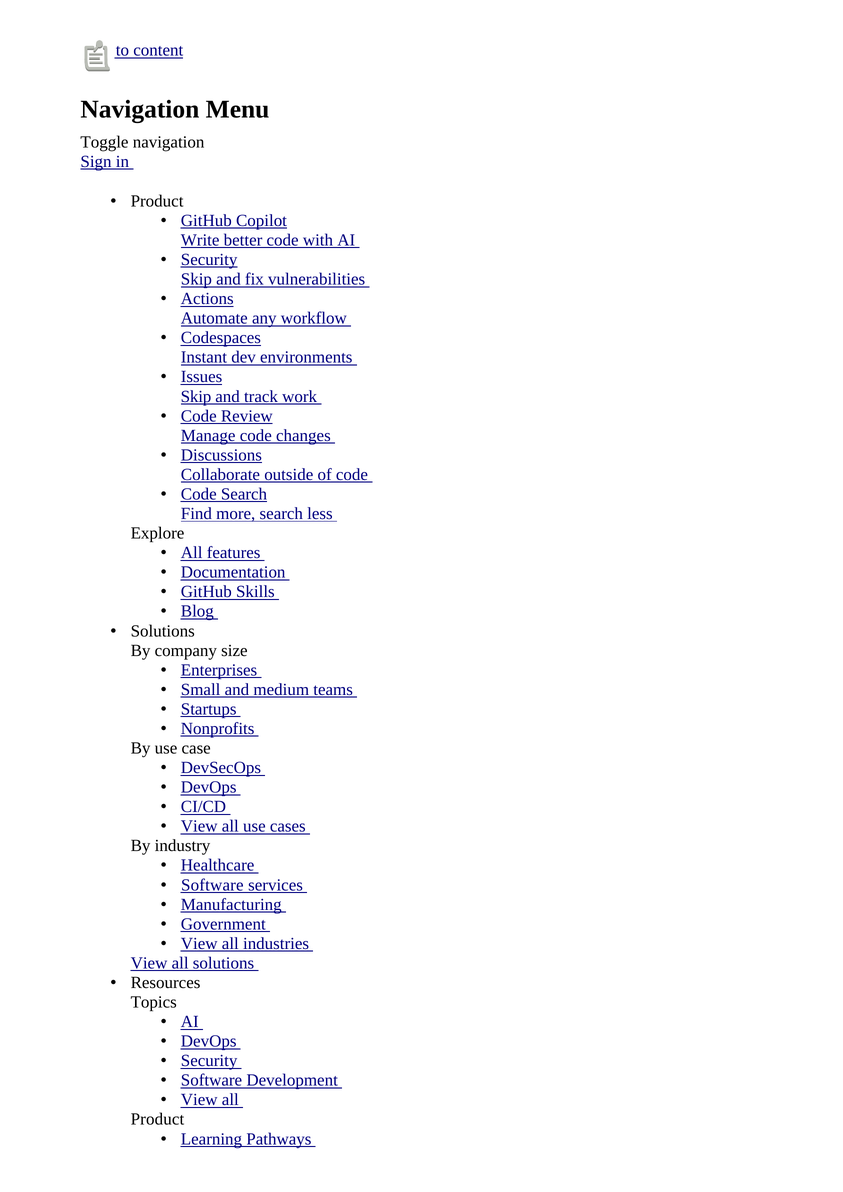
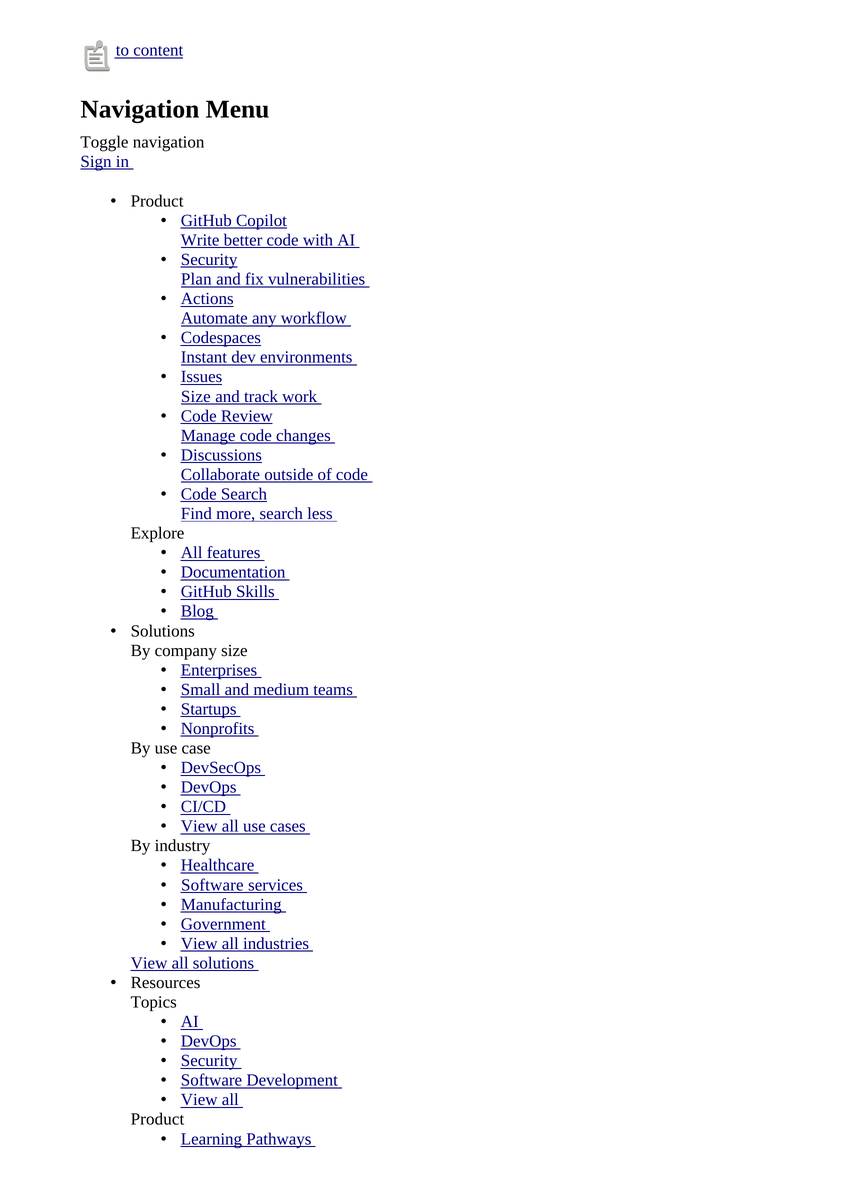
Skip at (196, 279): Skip -> Plan
Skip at (196, 396): Skip -> Size
